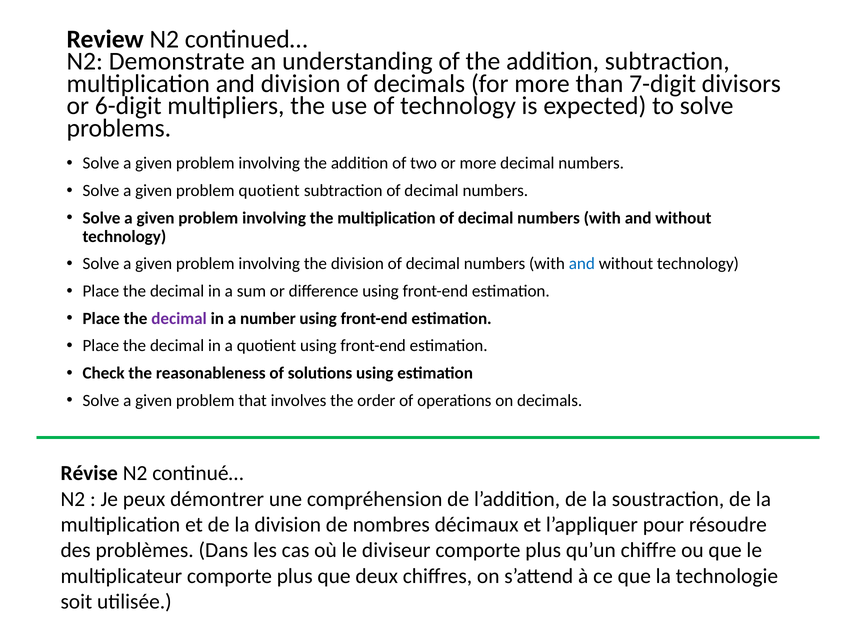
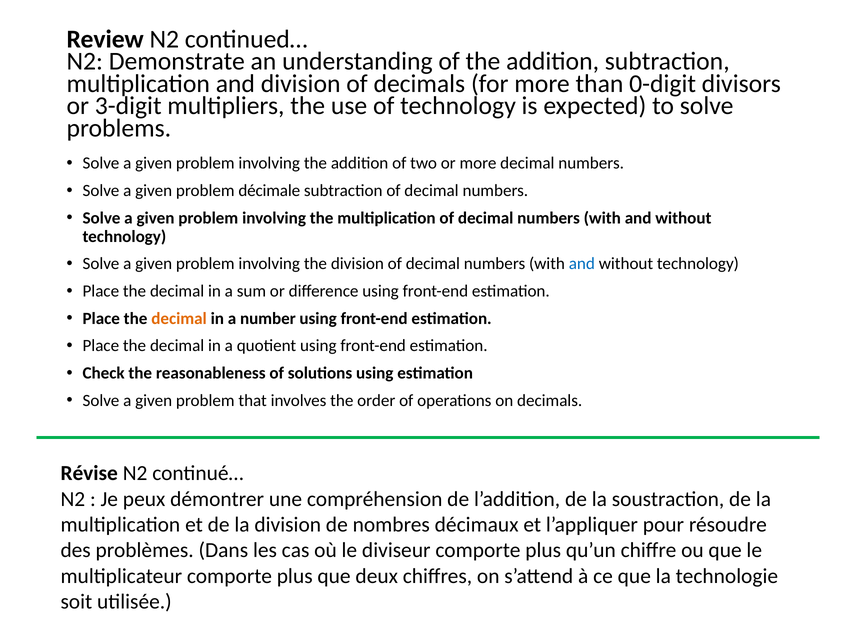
7-digit: 7-digit -> 0-digit
6-digit: 6-digit -> 3-digit
problem quotient: quotient -> décimale
decimal at (179, 318) colour: purple -> orange
